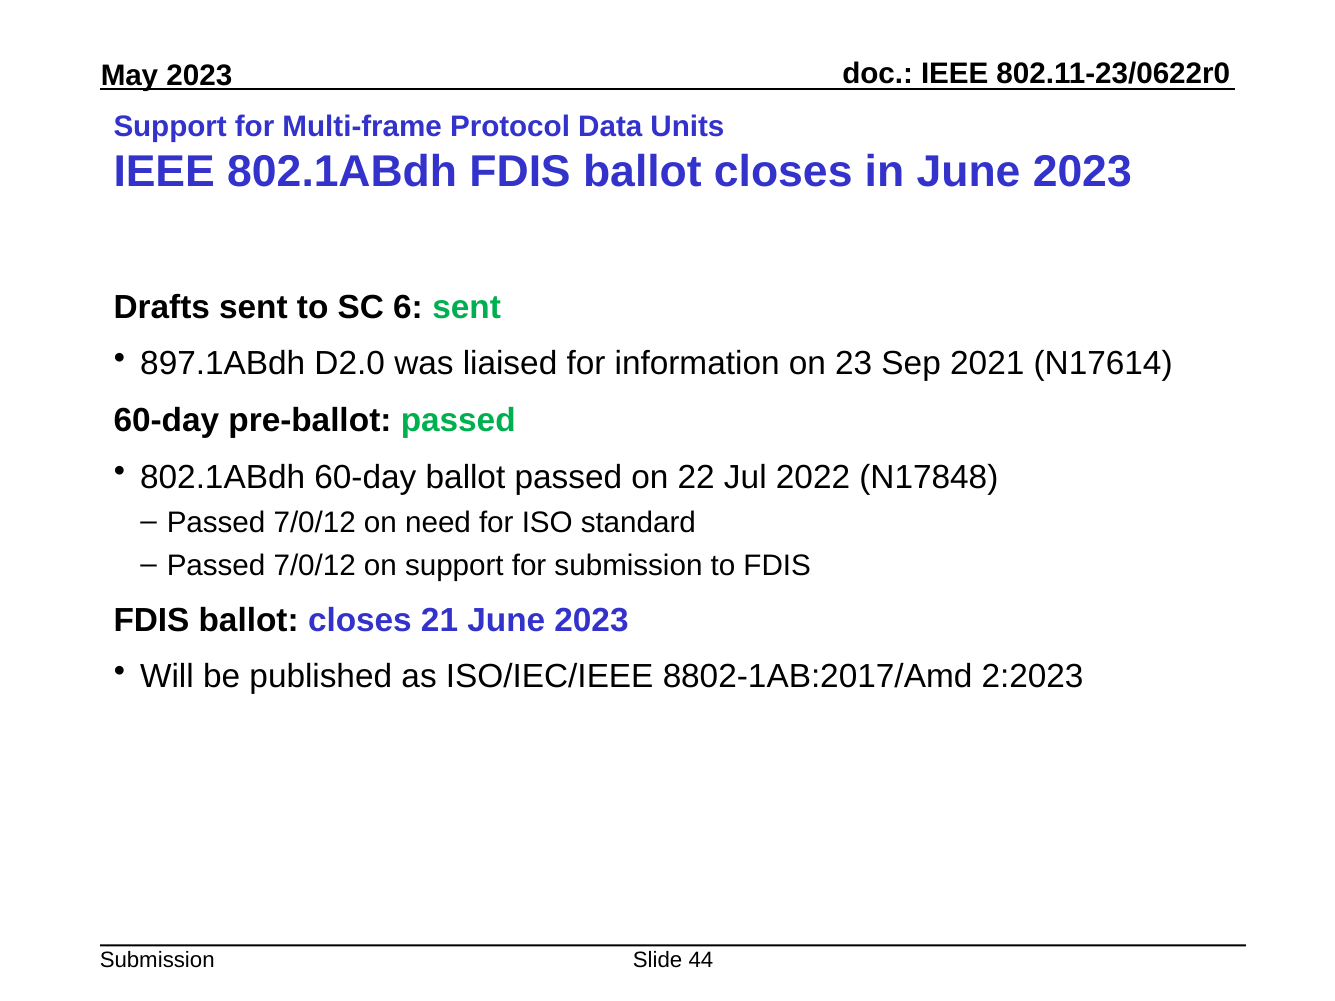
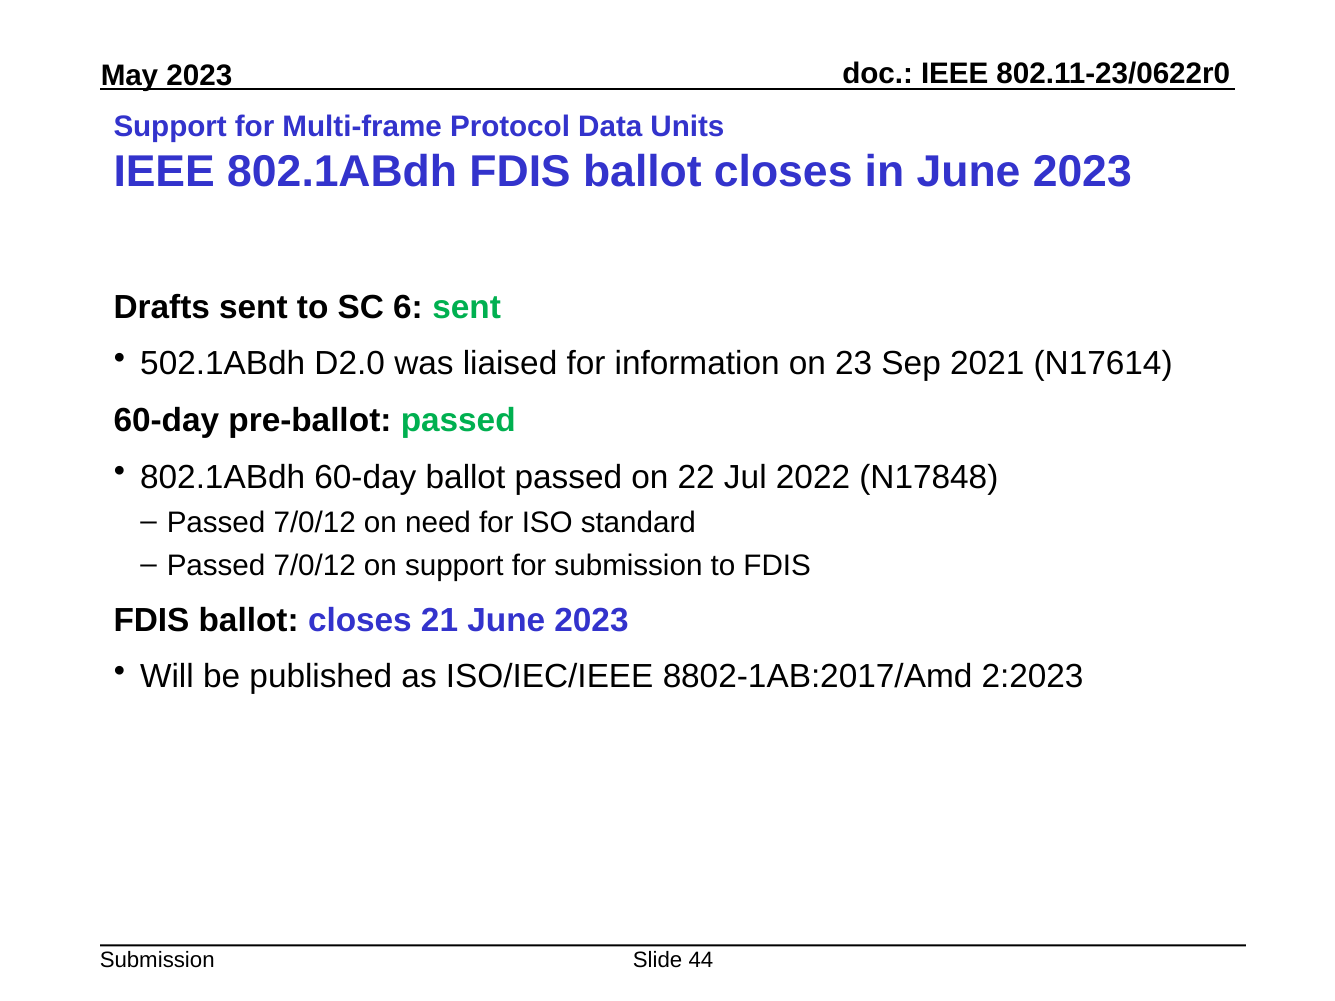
897.1ABdh: 897.1ABdh -> 502.1ABdh
